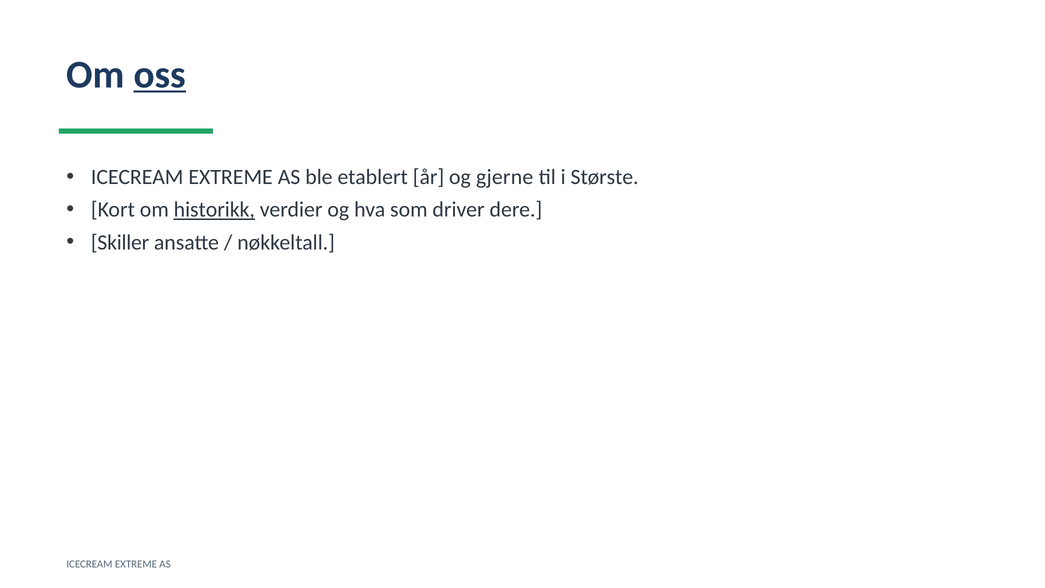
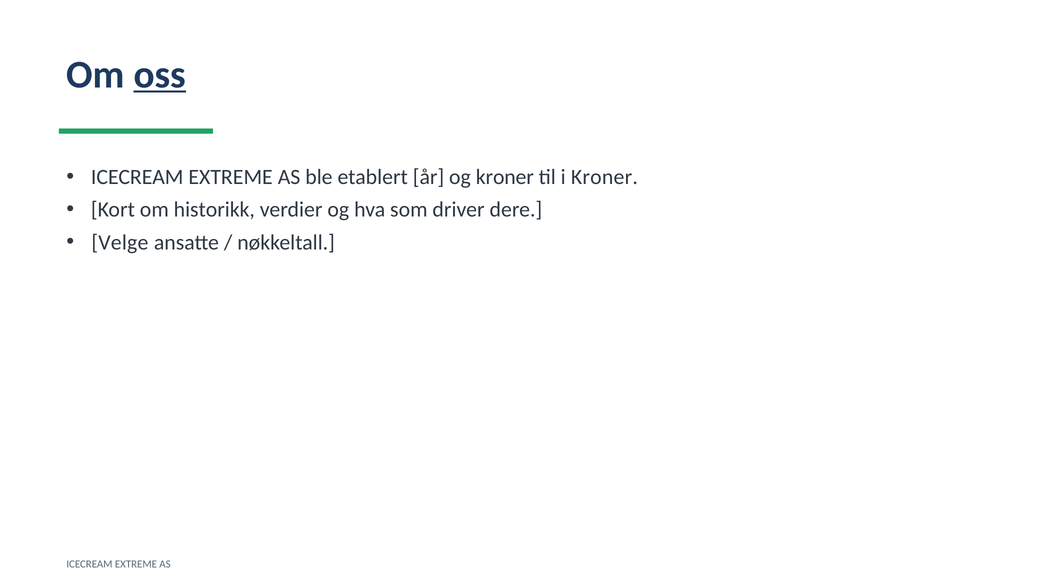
og gjerne: gjerne -> kroner
i Største: Største -> Kroner
historikk underline: present -> none
Skiller: Skiller -> Velge
